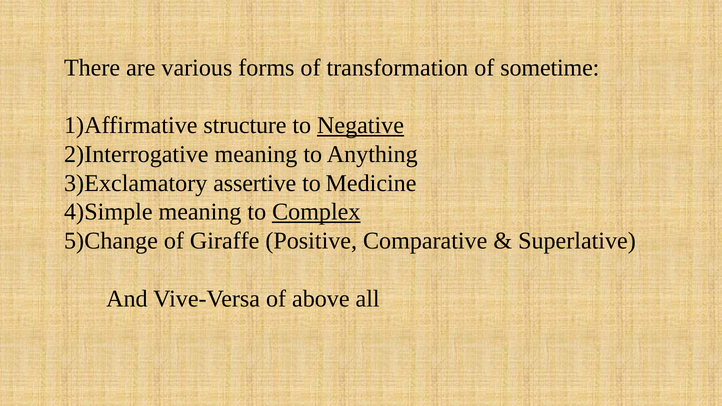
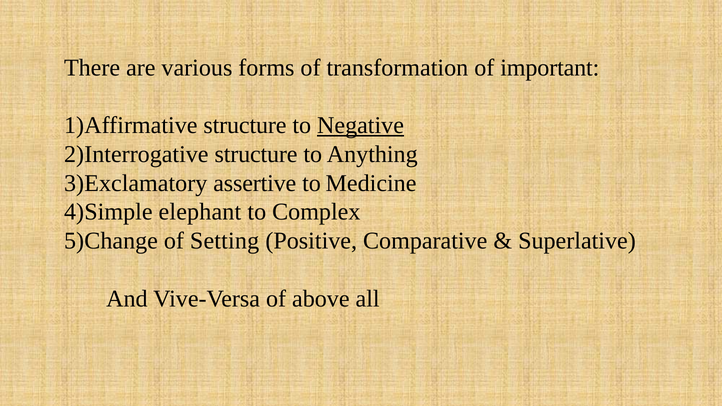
sometime: sometime -> important
meaning at (256, 154): meaning -> structure
meaning at (200, 212): meaning -> elephant
Complex underline: present -> none
Giraffe: Giraffe -> Setting
